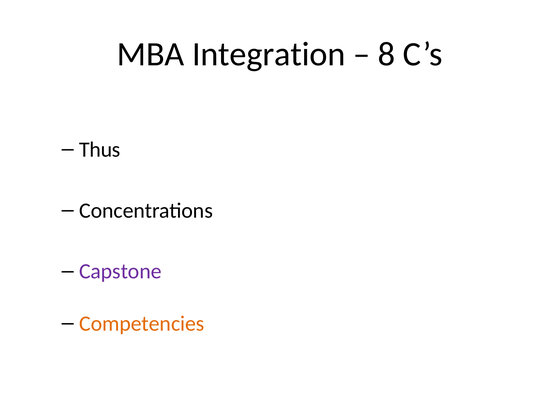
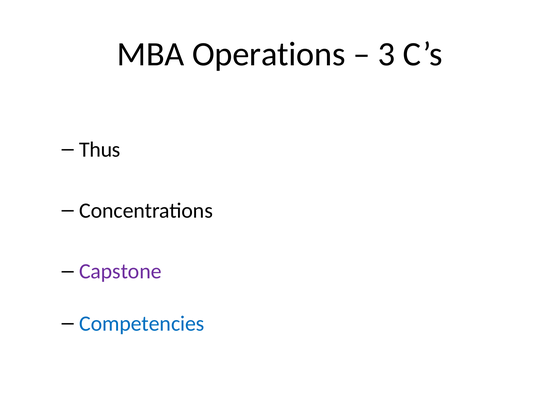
Integration: Integration -> Operations
8: 8 -> 3
Competencies colour: orange -> blue
